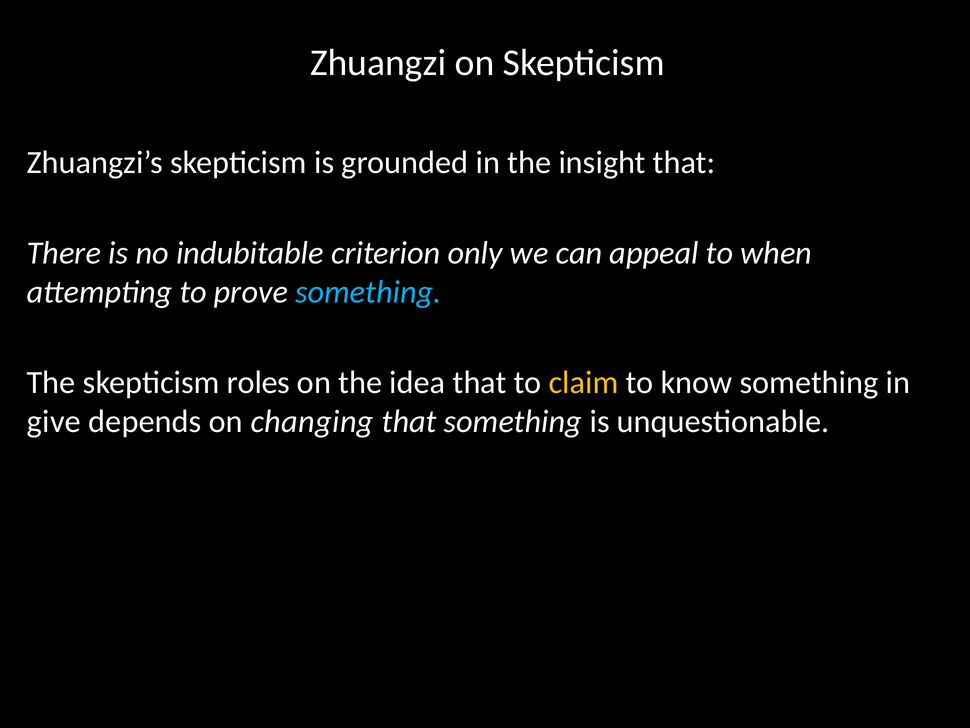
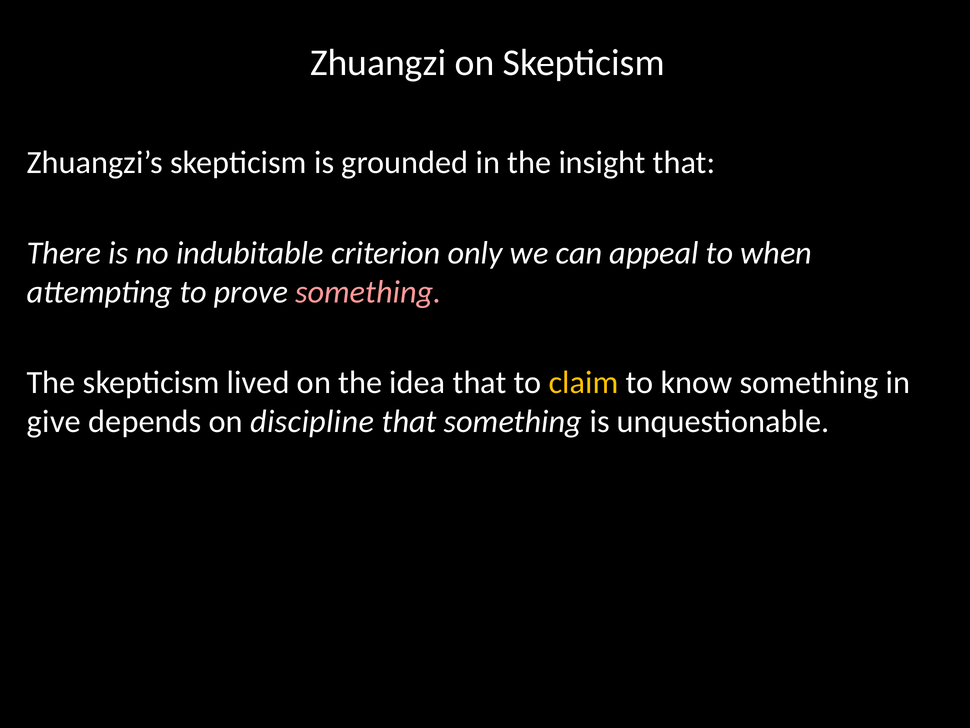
something at (368, 292) colour: light blue -> pink
roles: roles -> lived
changing: changing -> discipline
